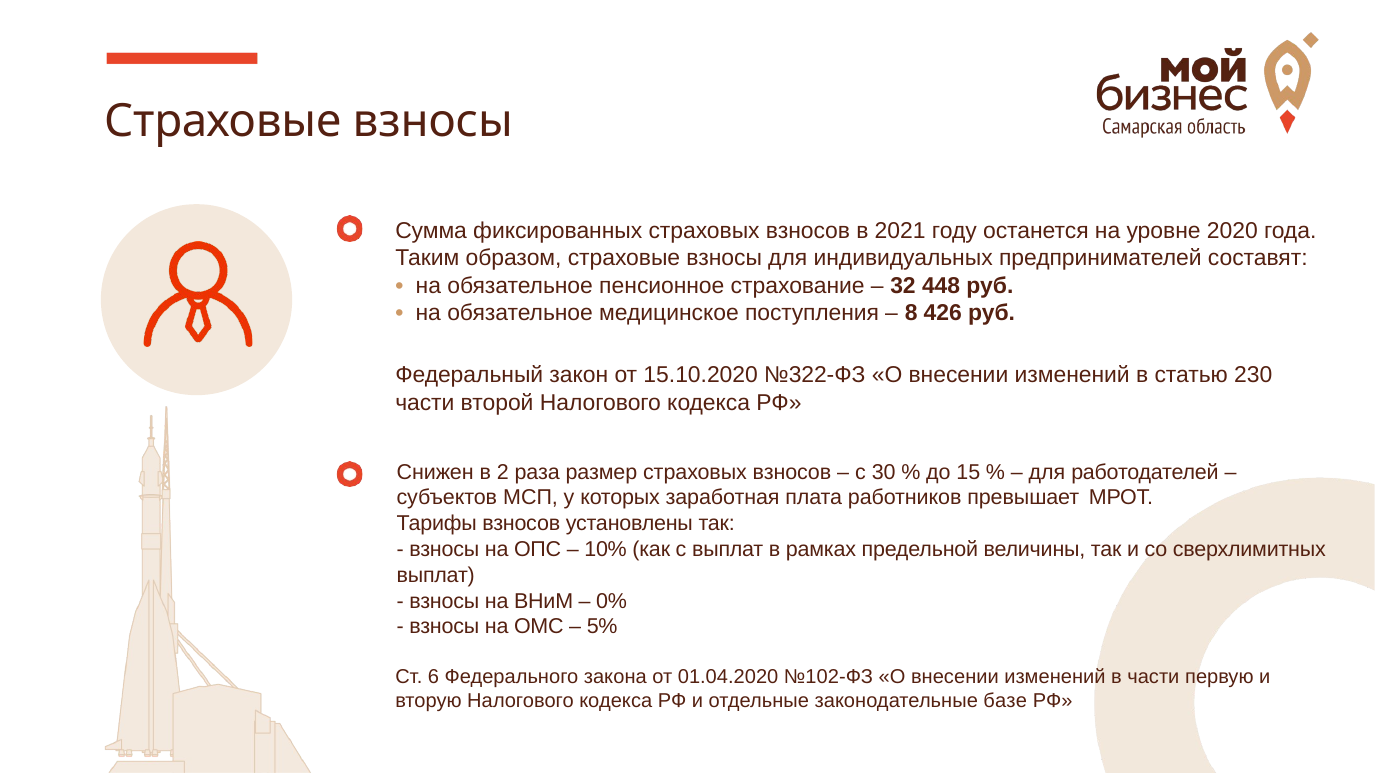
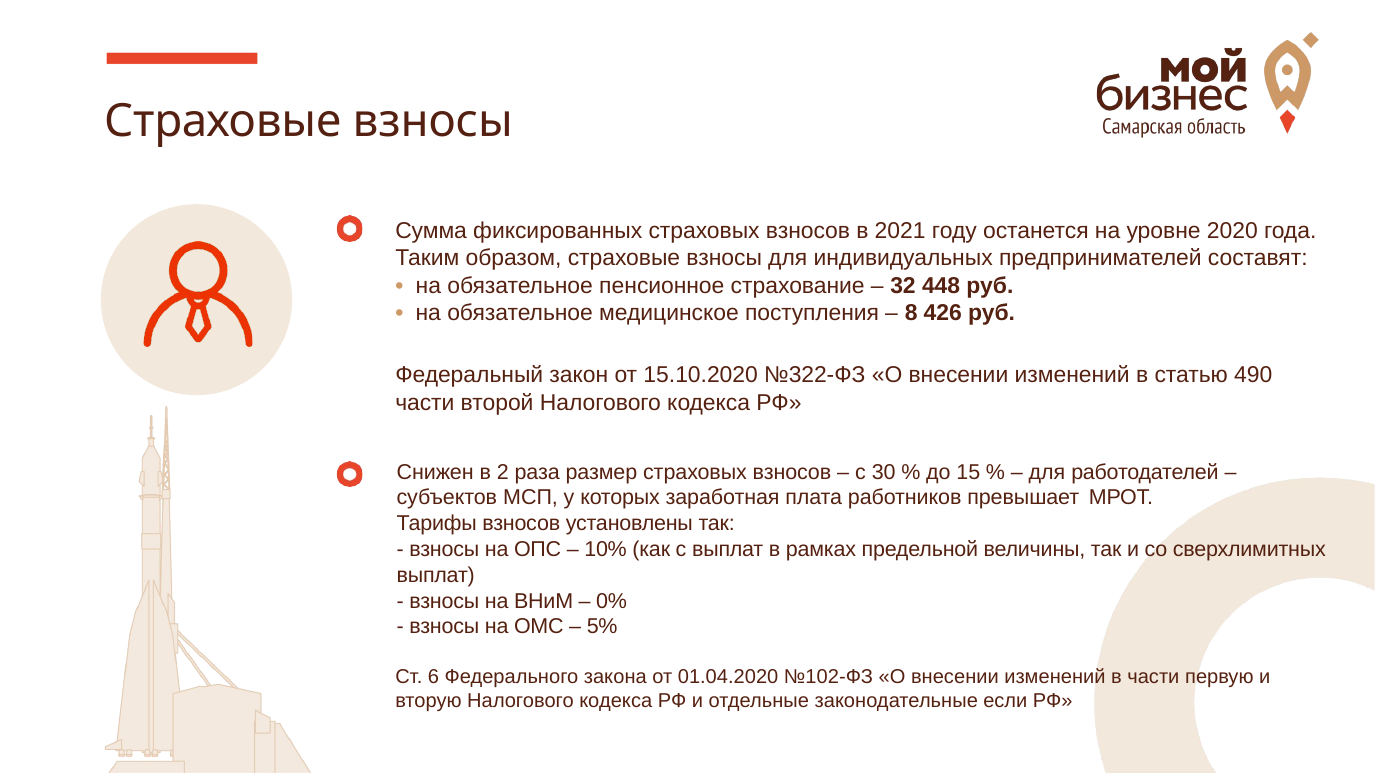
230: 230 -> 490
базе: базе -> если
